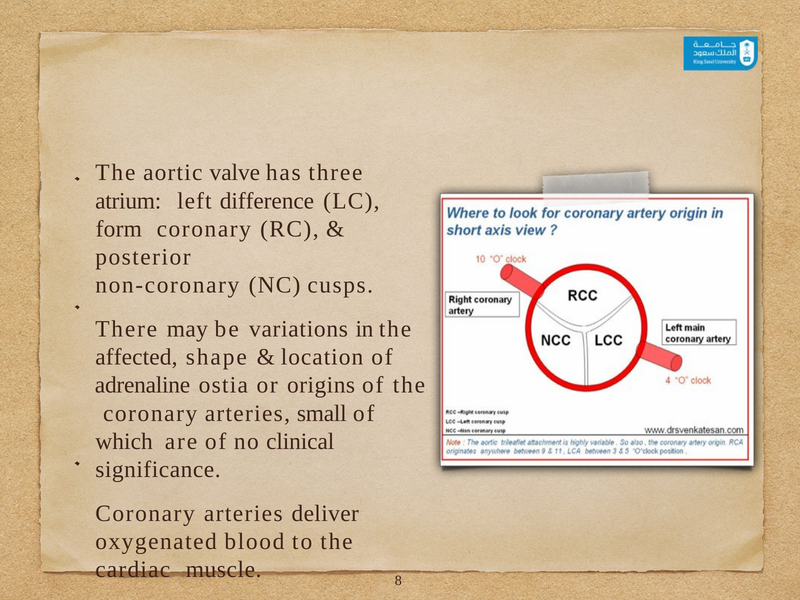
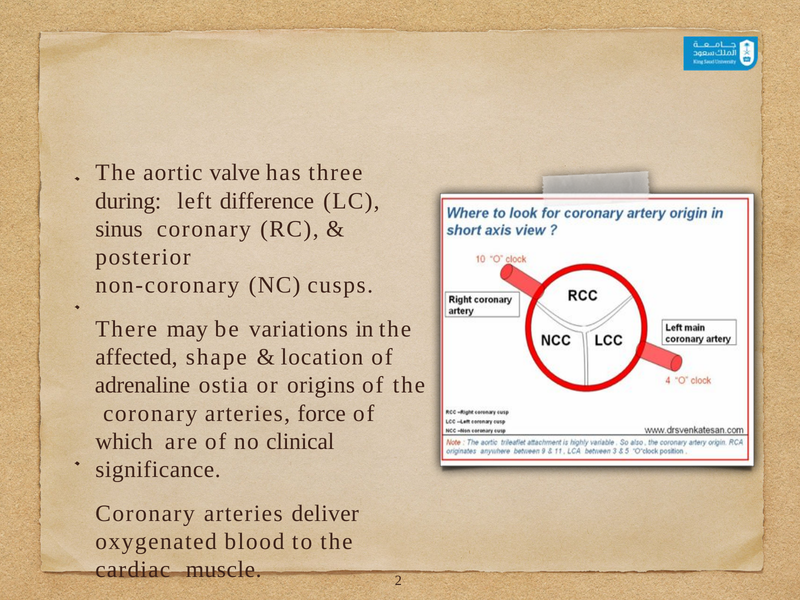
atrium: atrium -> during
form: form -> sinus
small: small -> force
8: 8 -> 2
